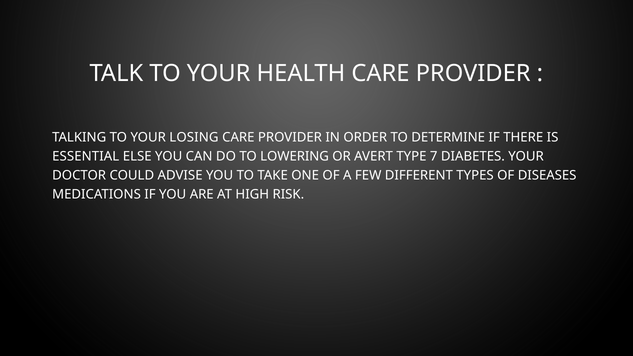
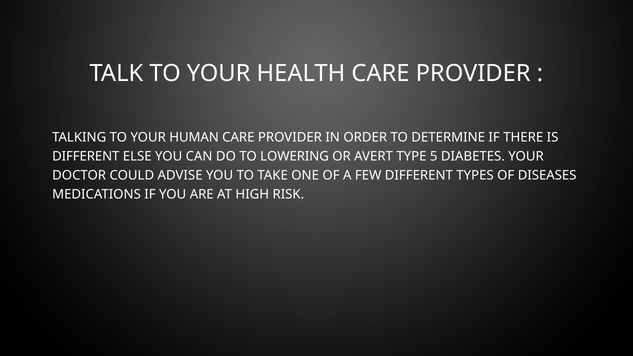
LOSING: LOSING -> HUMAN
ESSENTIAL at (86, 156): ESSENTIAL -> DIFFERENT
7: 7 -> 5
